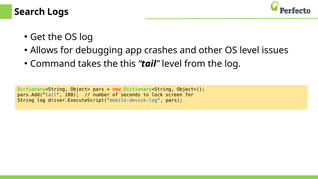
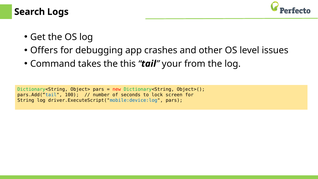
Allows: Allows -> Offers
level at (172, 64): level -> your
